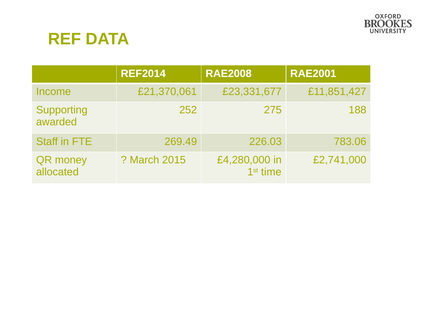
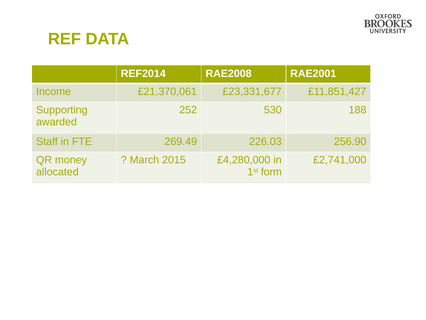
275: 275 -> 530
783.06: 783.06 -> 256.90
time: time -> form
